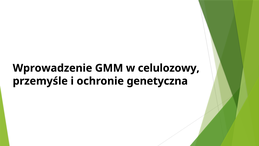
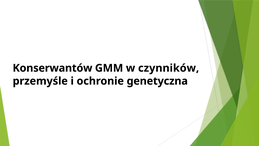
Wprowadzenie: Wprowadzenie -> Konserwantów
celulozowy: celulozowy -> czynników
